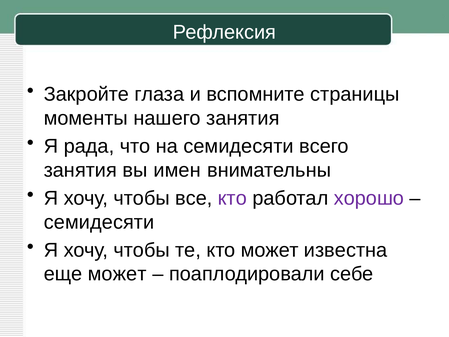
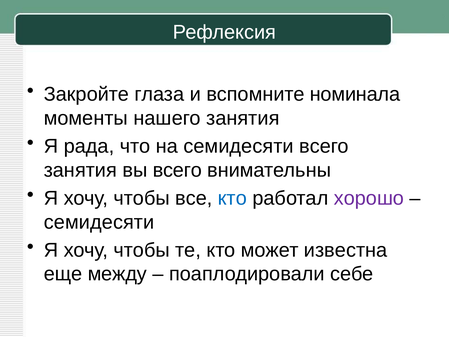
страницы: страницы -> номинала
вы имен: имен -> всего
кто at (232, 198) colour: purple -> blue
еще может: может -> между
